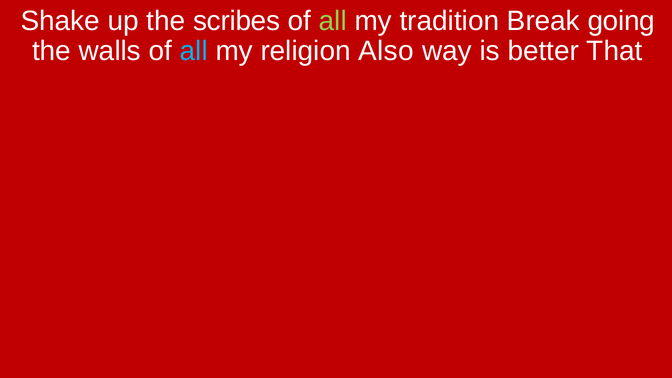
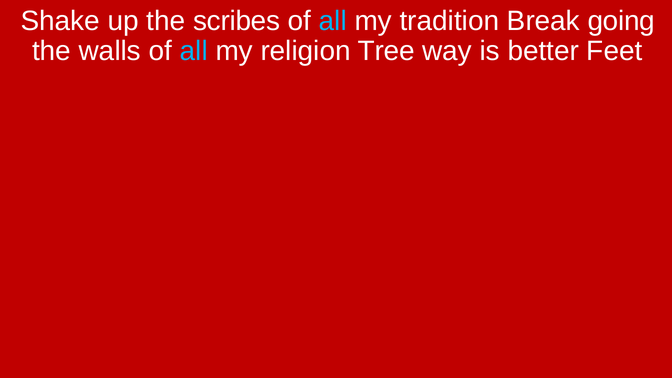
all at (333, 21) colour: light green -> light blue
Also: Also -> Tree
That: That -> Feet
